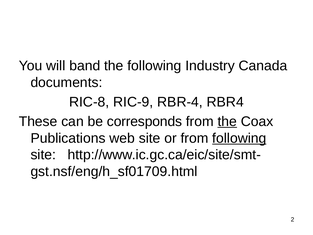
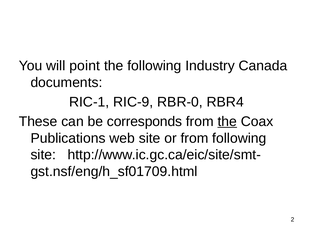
band: band -> point
RIC-8: RIC-8 -> RIC-1
RBR-4: RBR-4 -> RBR-0
following at (239, 138) underline: present -> none
